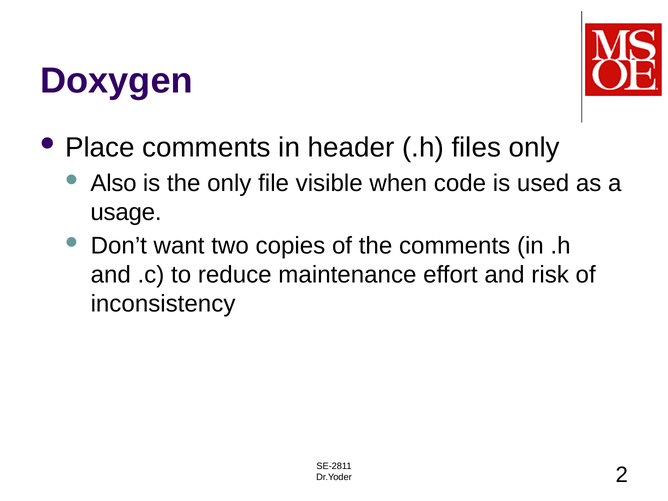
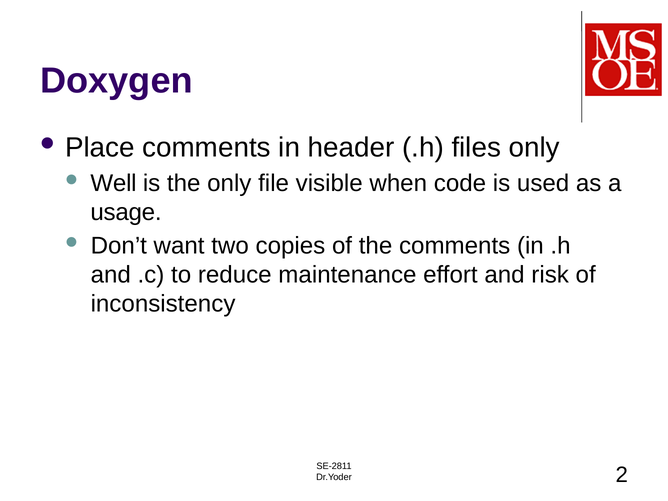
Also: Also -> Well
